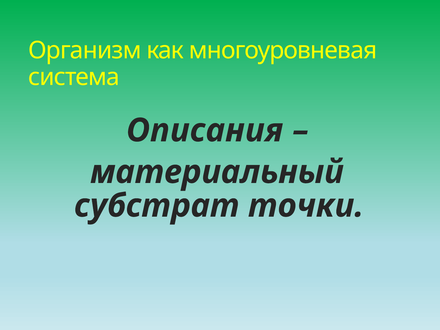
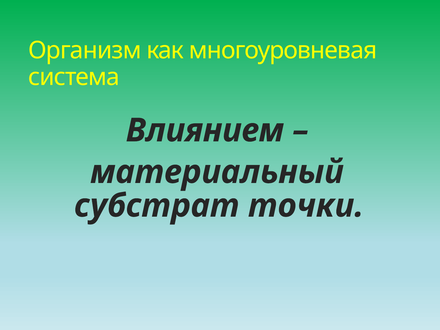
Описания: Описания -> Влиянием
